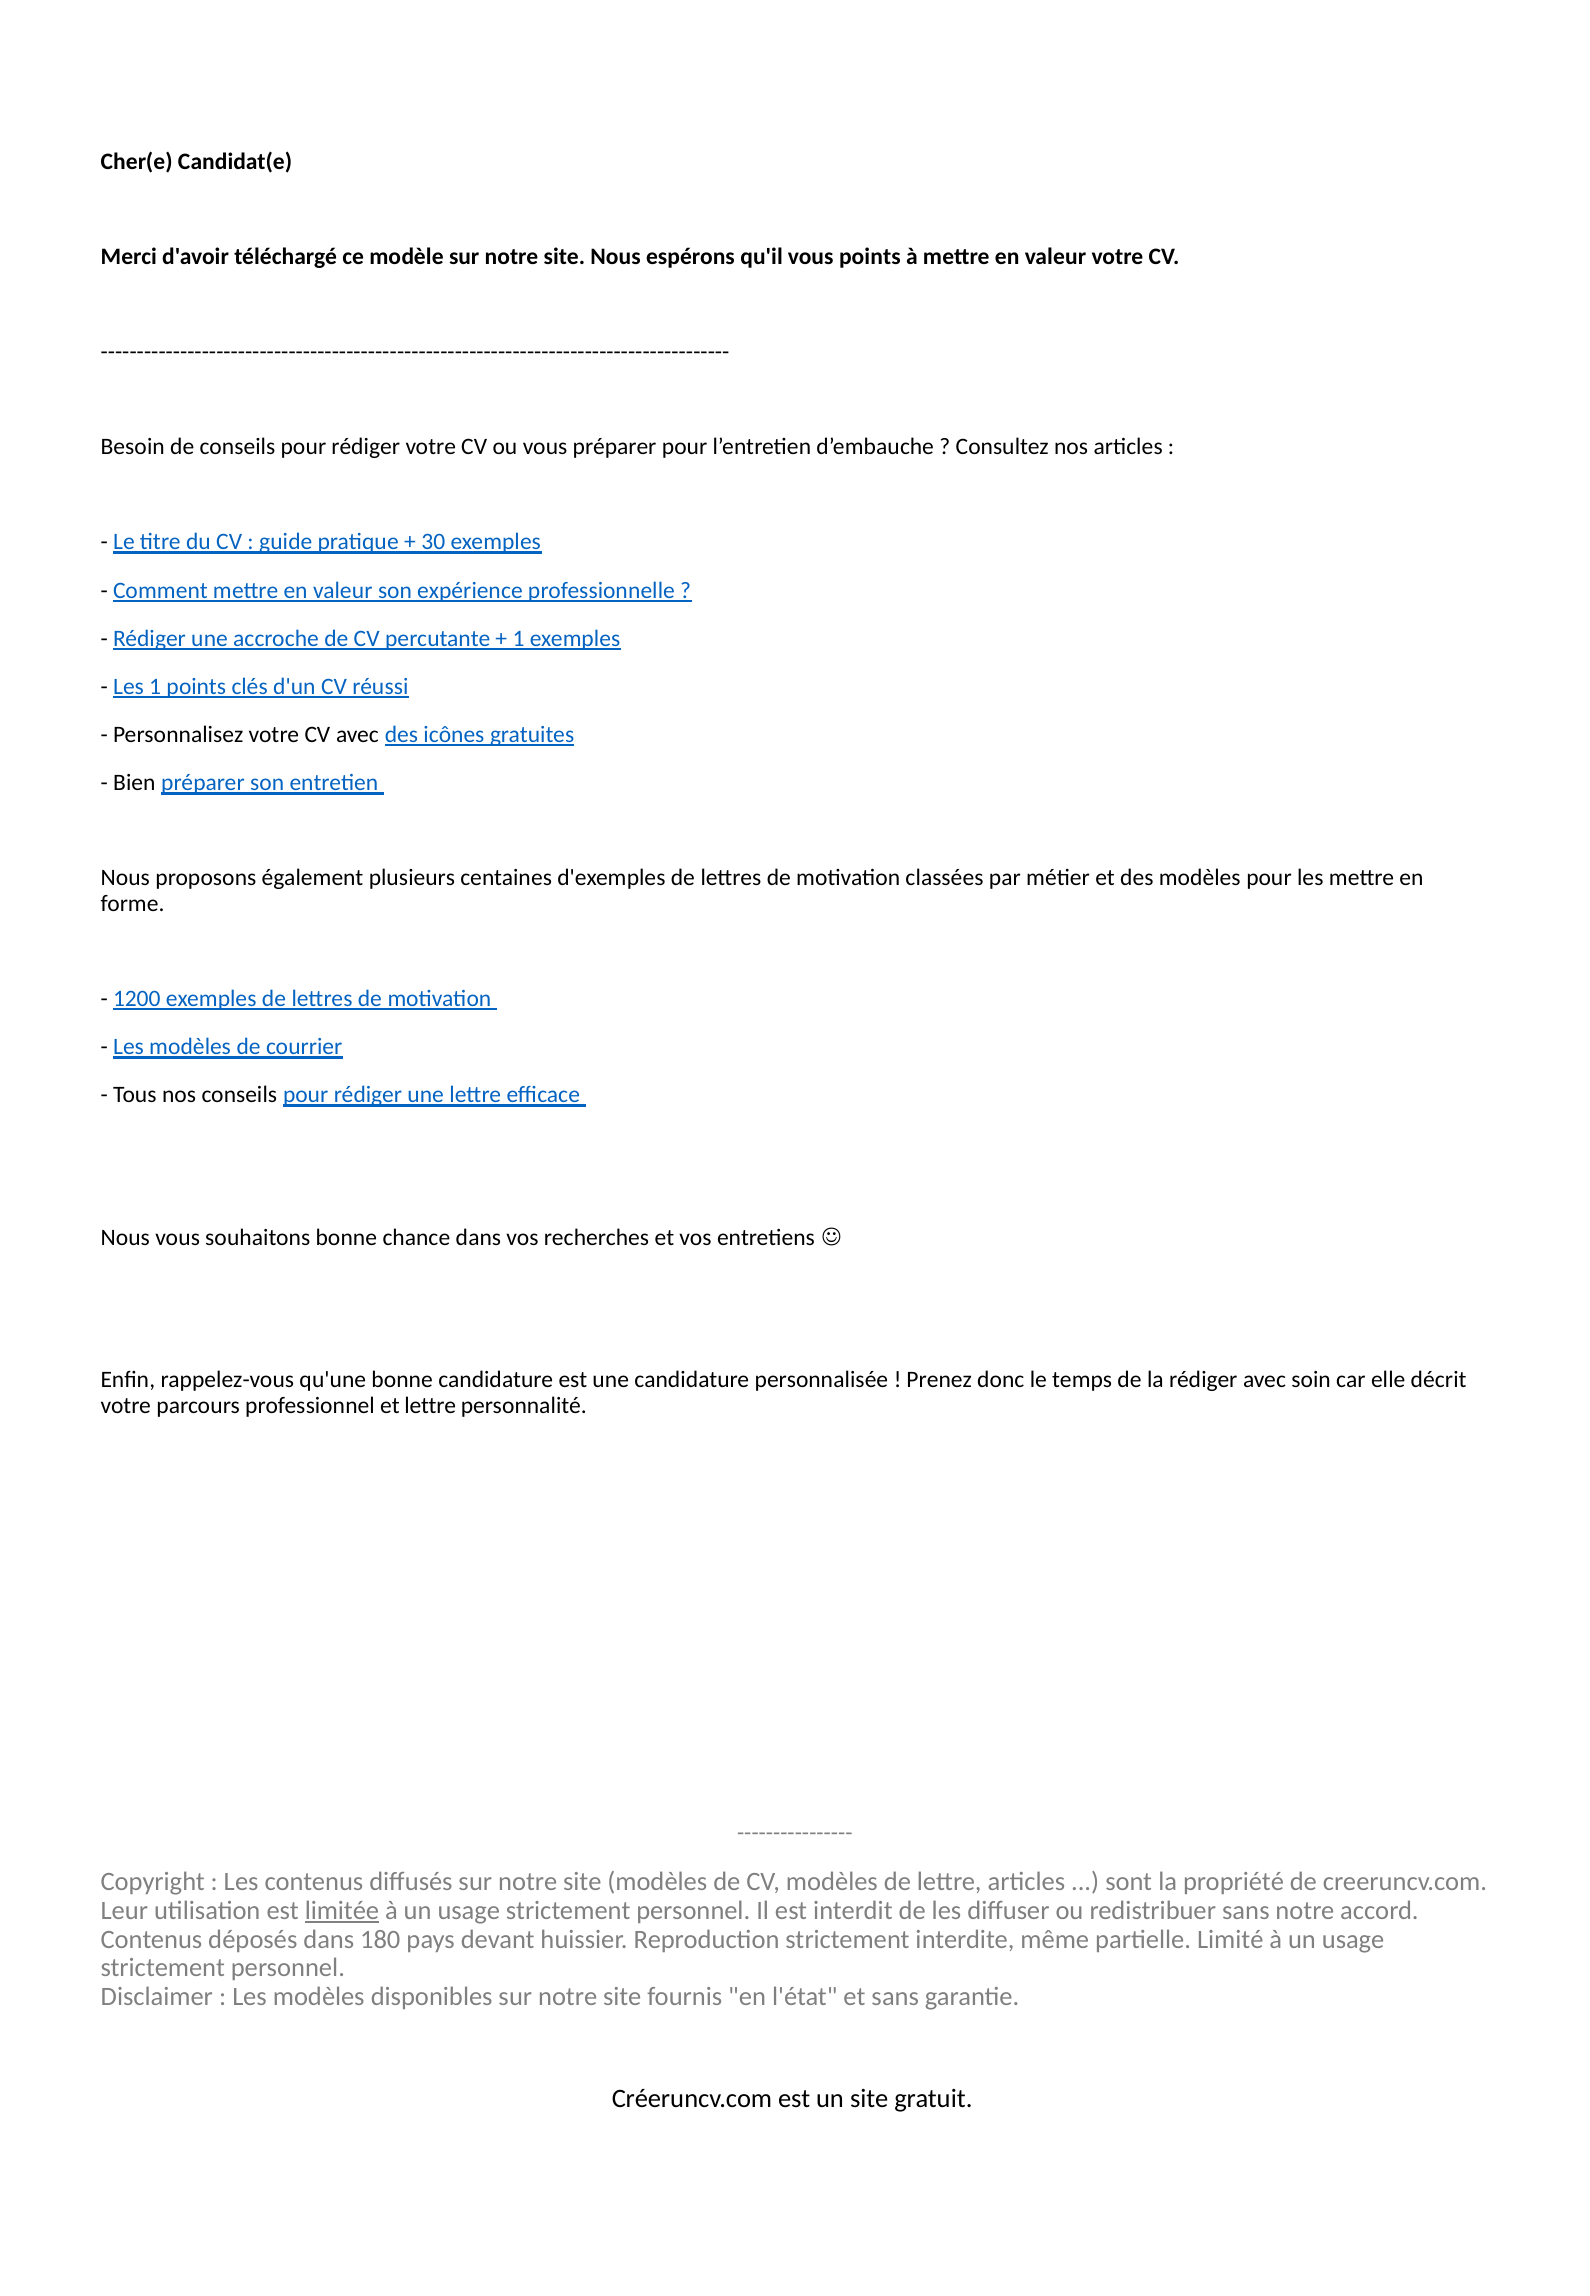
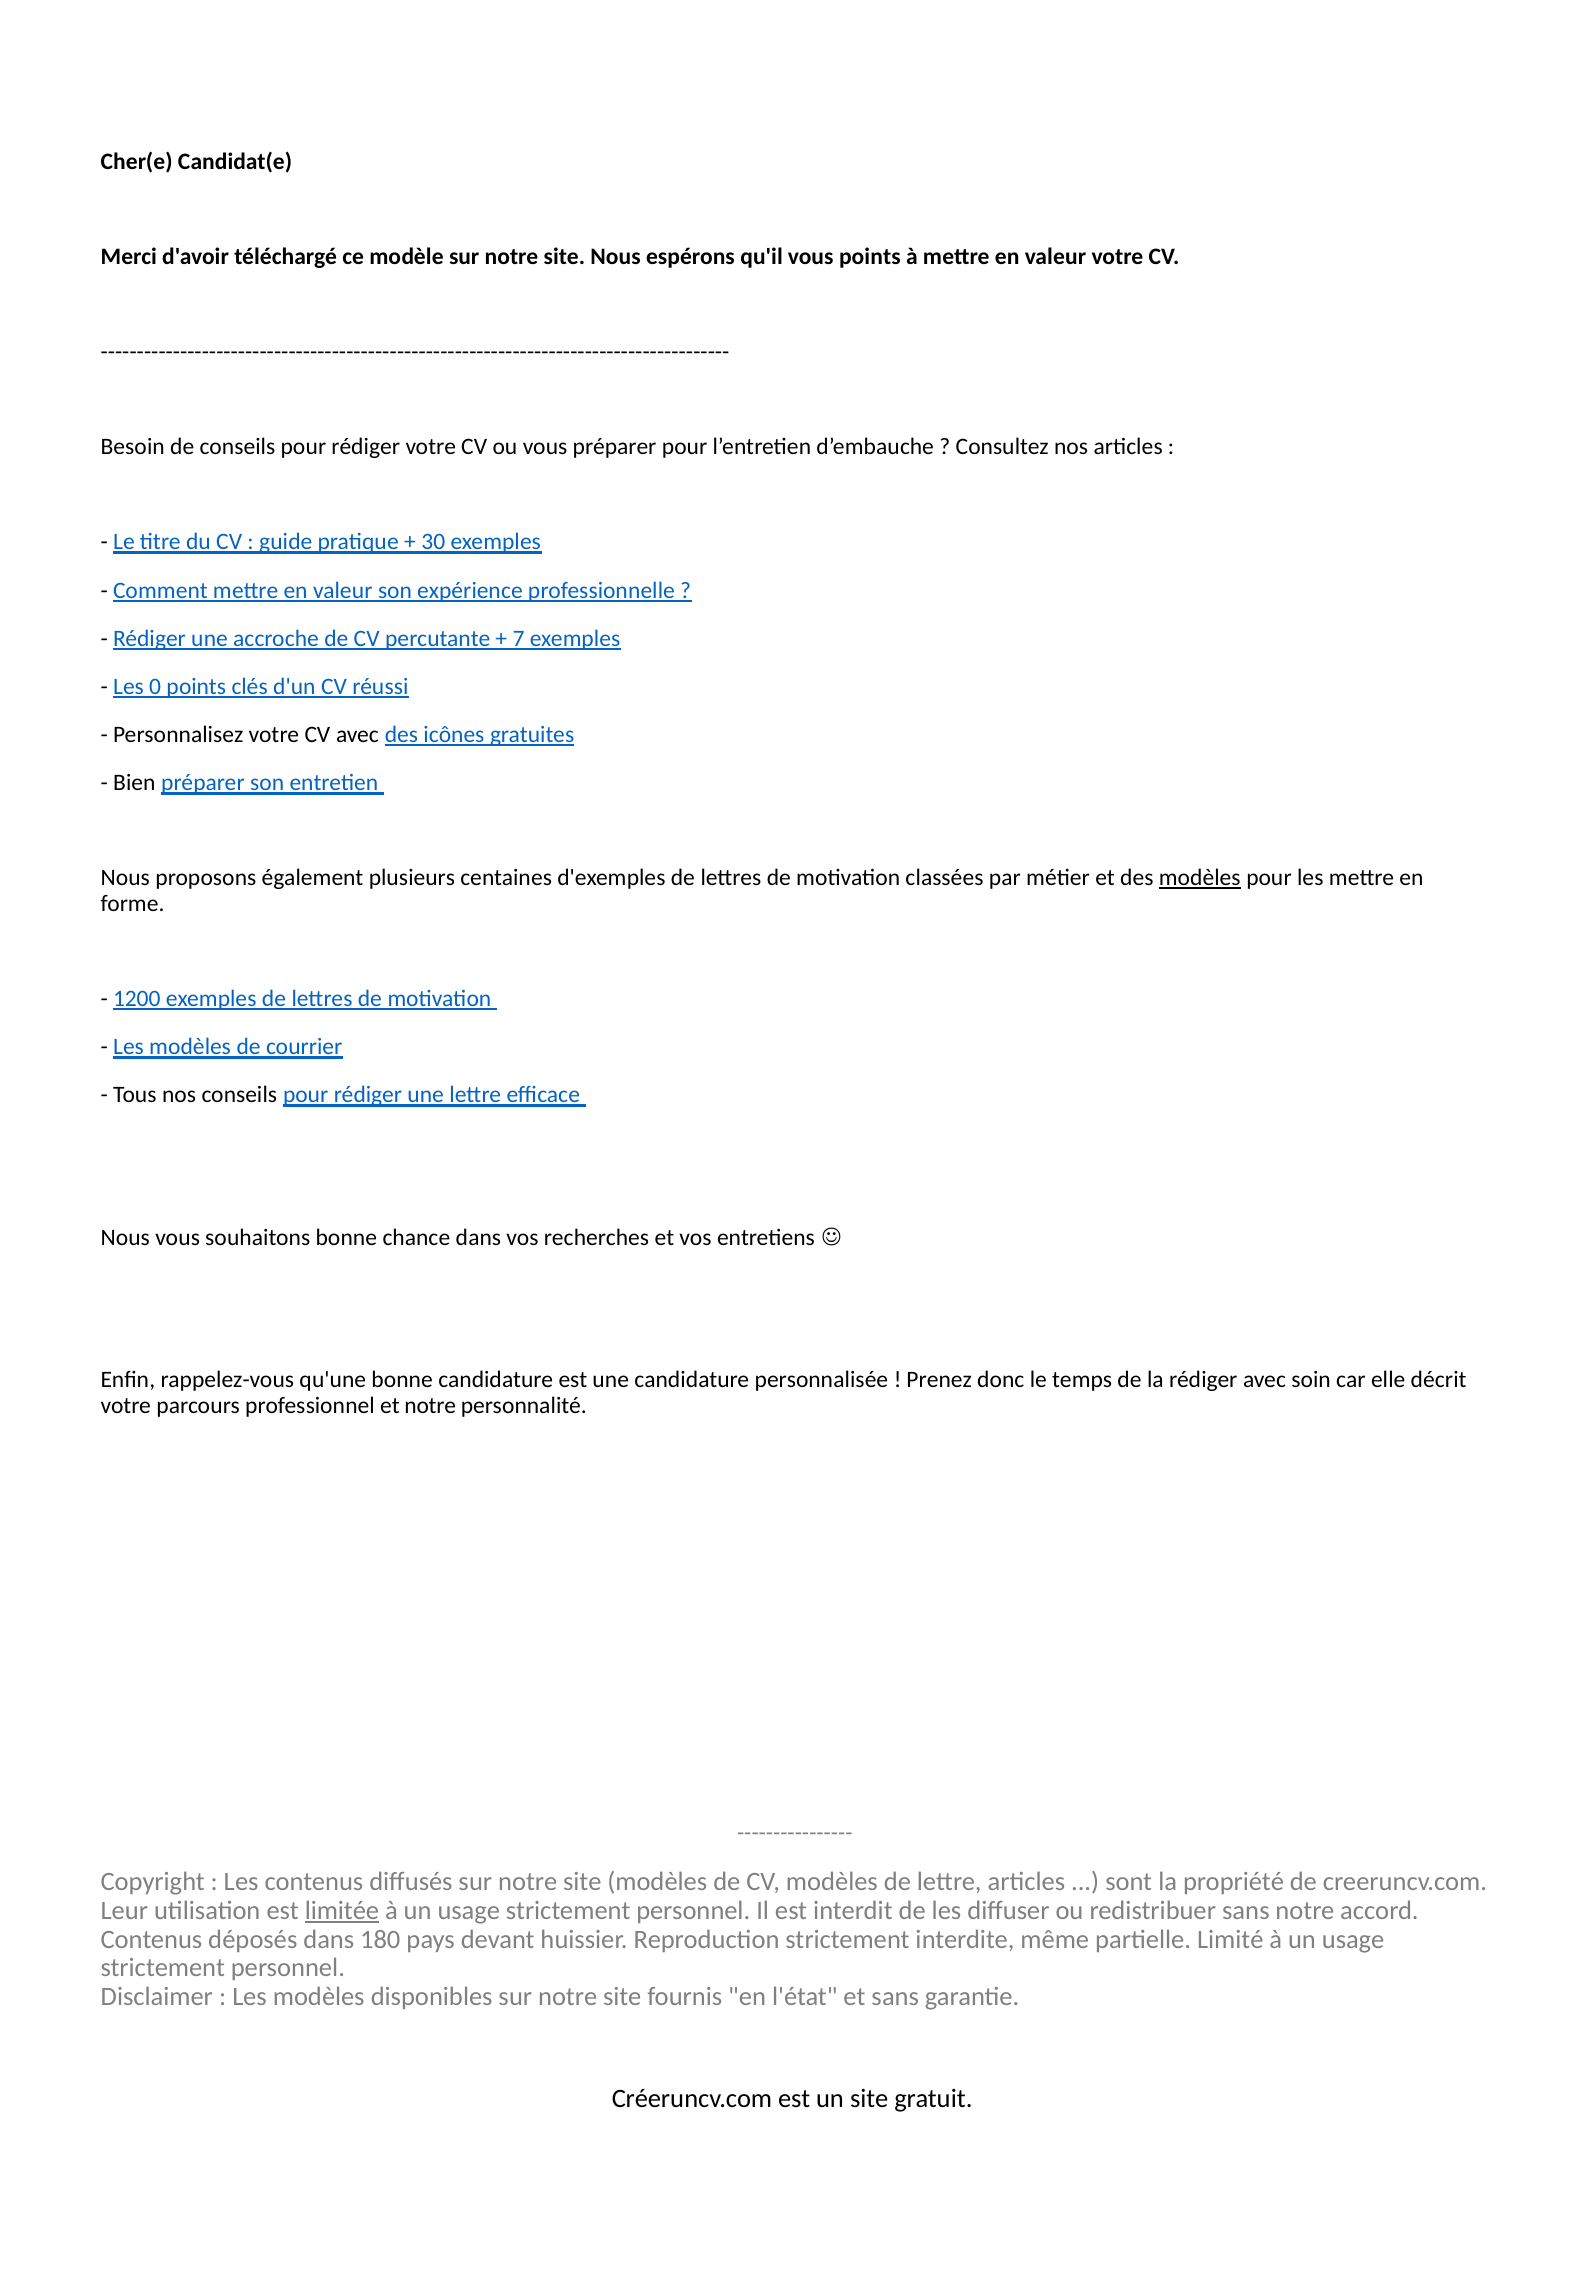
1 at (519, 639): 1 -> 7
Les 1: 1 -> 0
modèles at (1200, 878) underline: none -> present
et lettre: lettre -> notre
